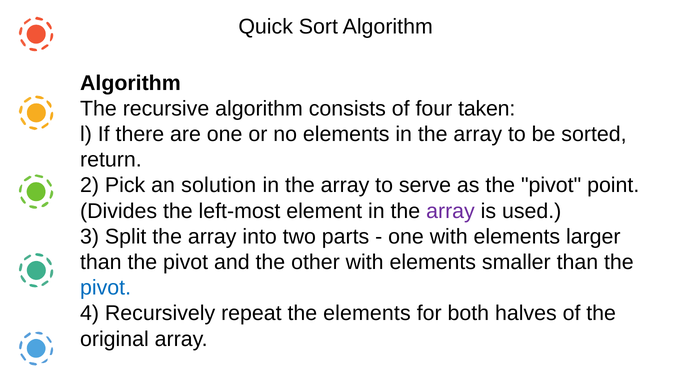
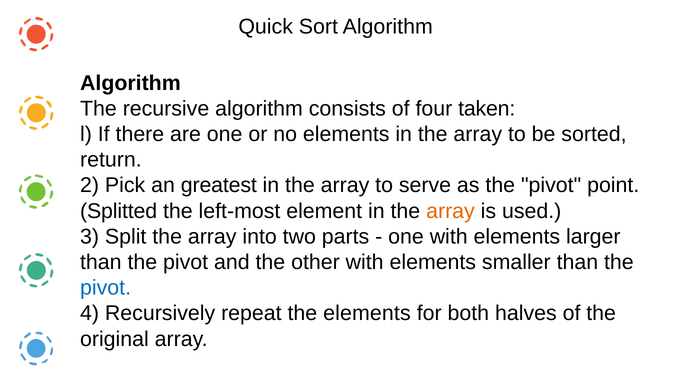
solution: solution -> greatest
Divides: Divides -> Splitted
array at (450, 211) colour: purple -> orange
